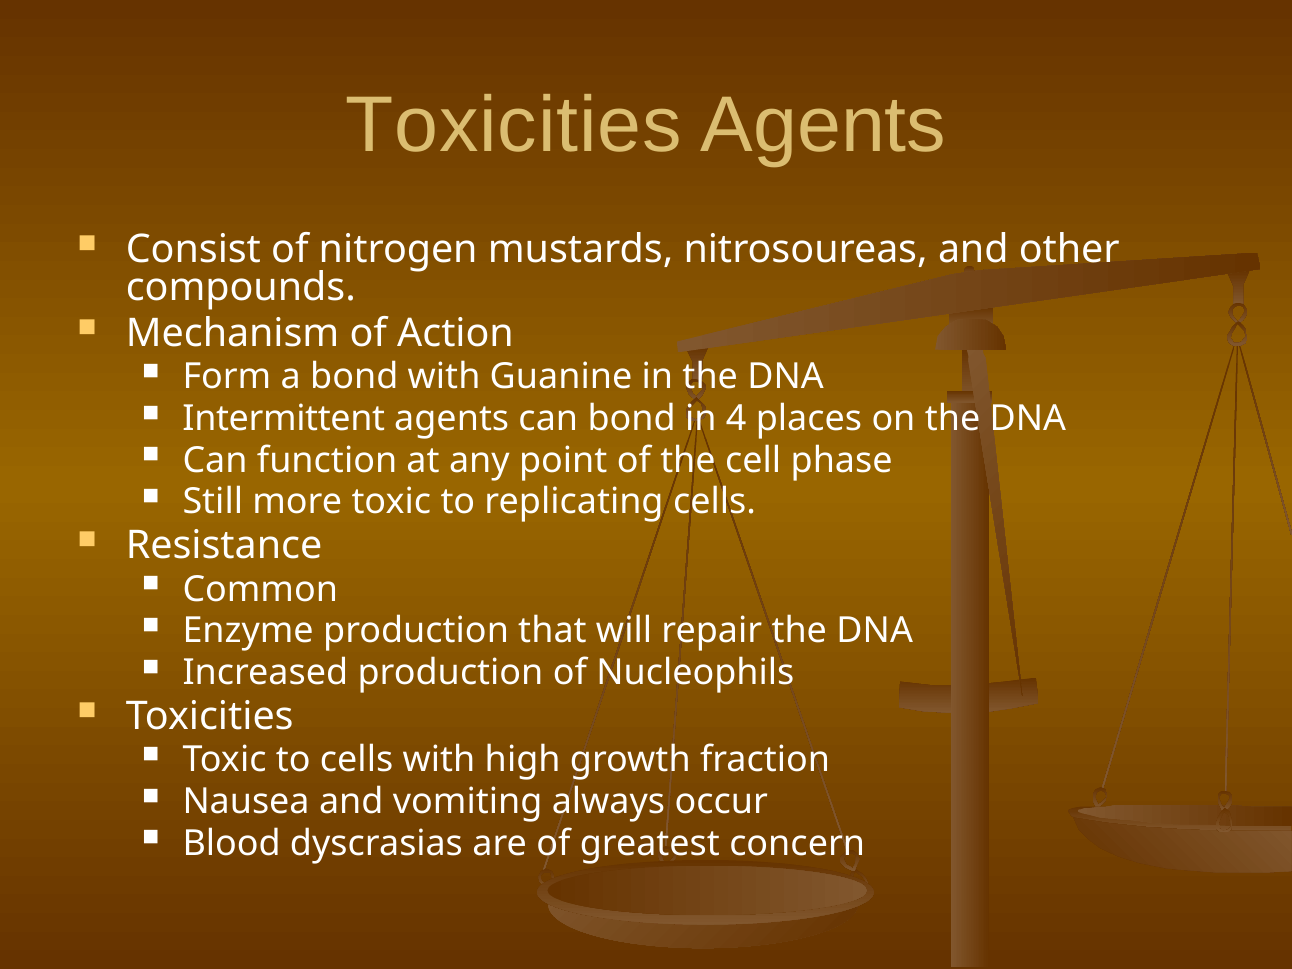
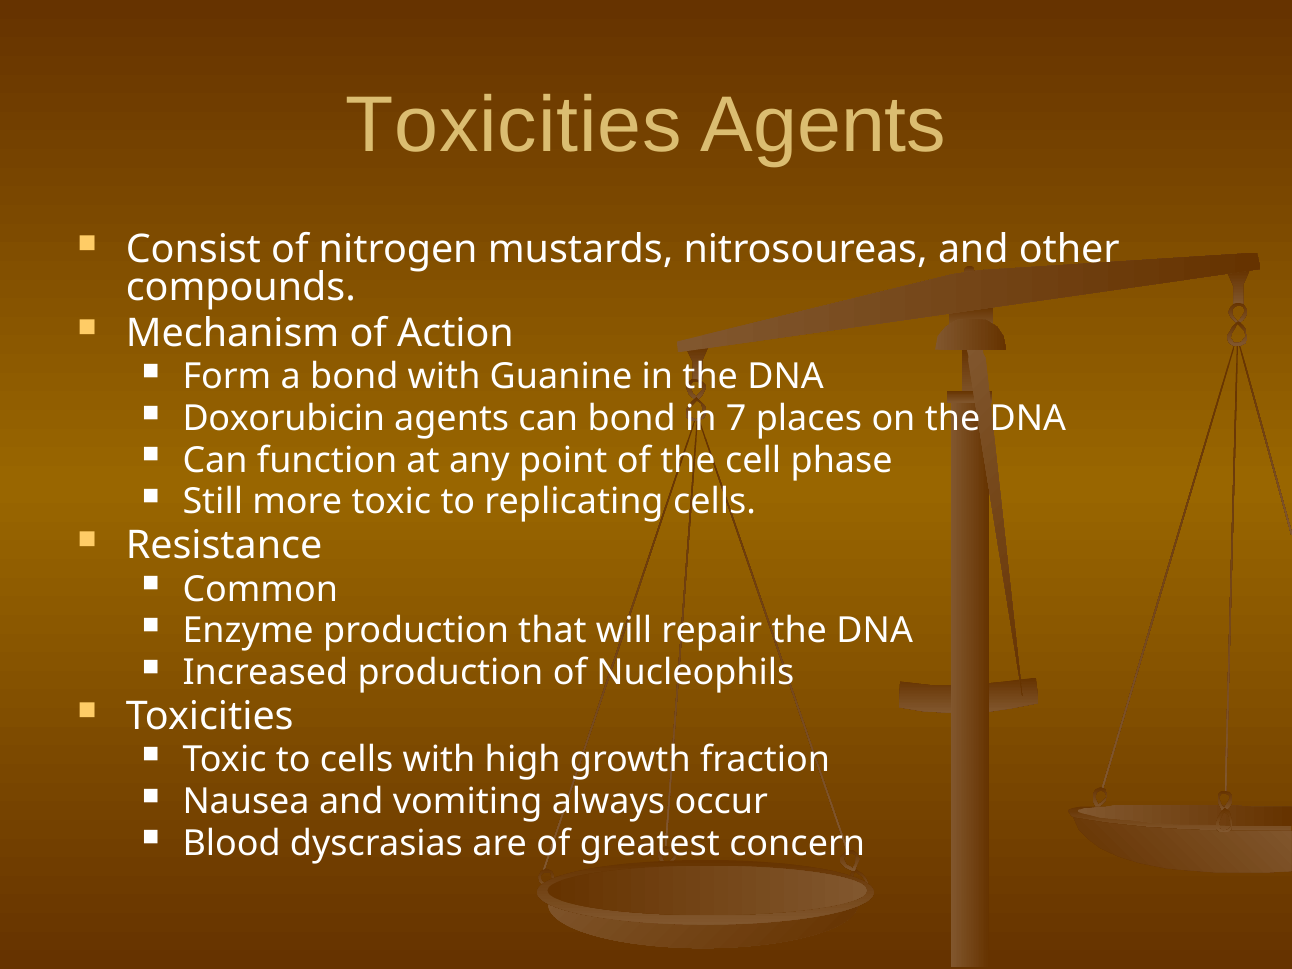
Intermittent: Intermittent -> Doxorubicin
4: 4 -> 7
